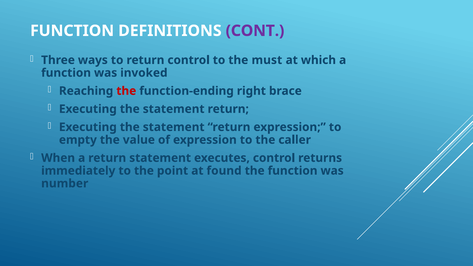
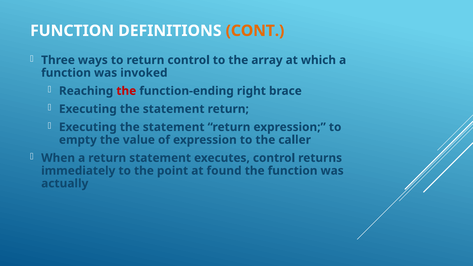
CONT colour: purple -> orange
must: must -> array
number: number -> actually
